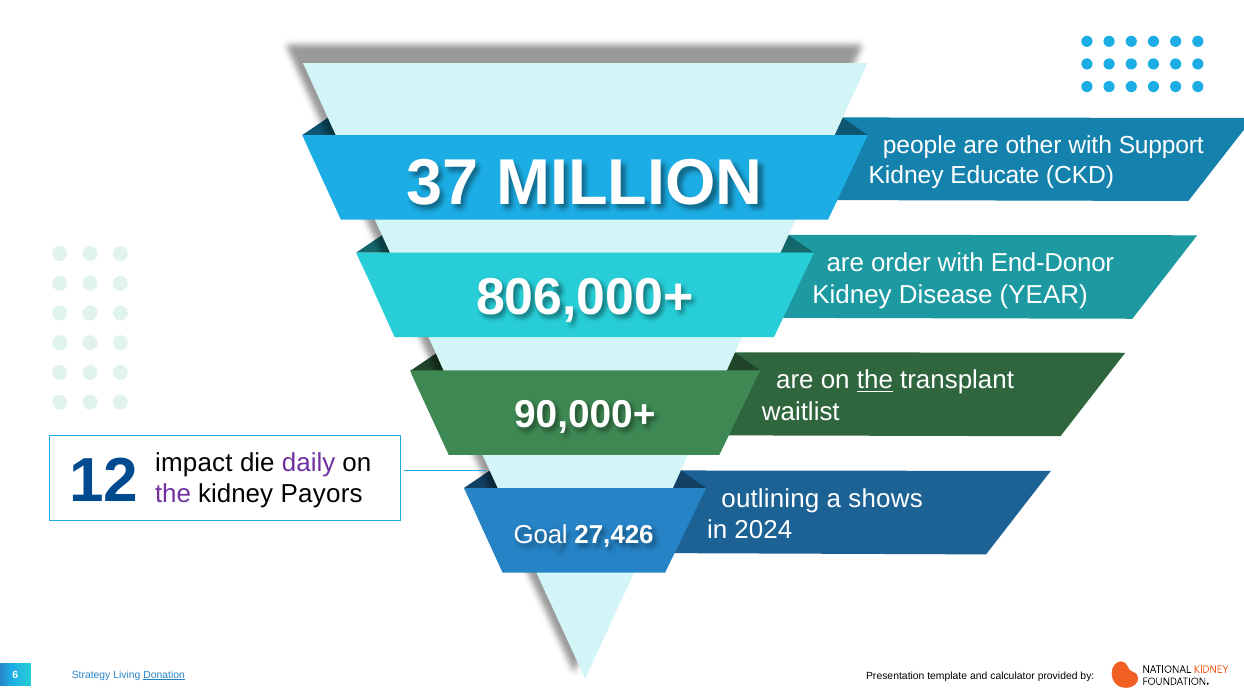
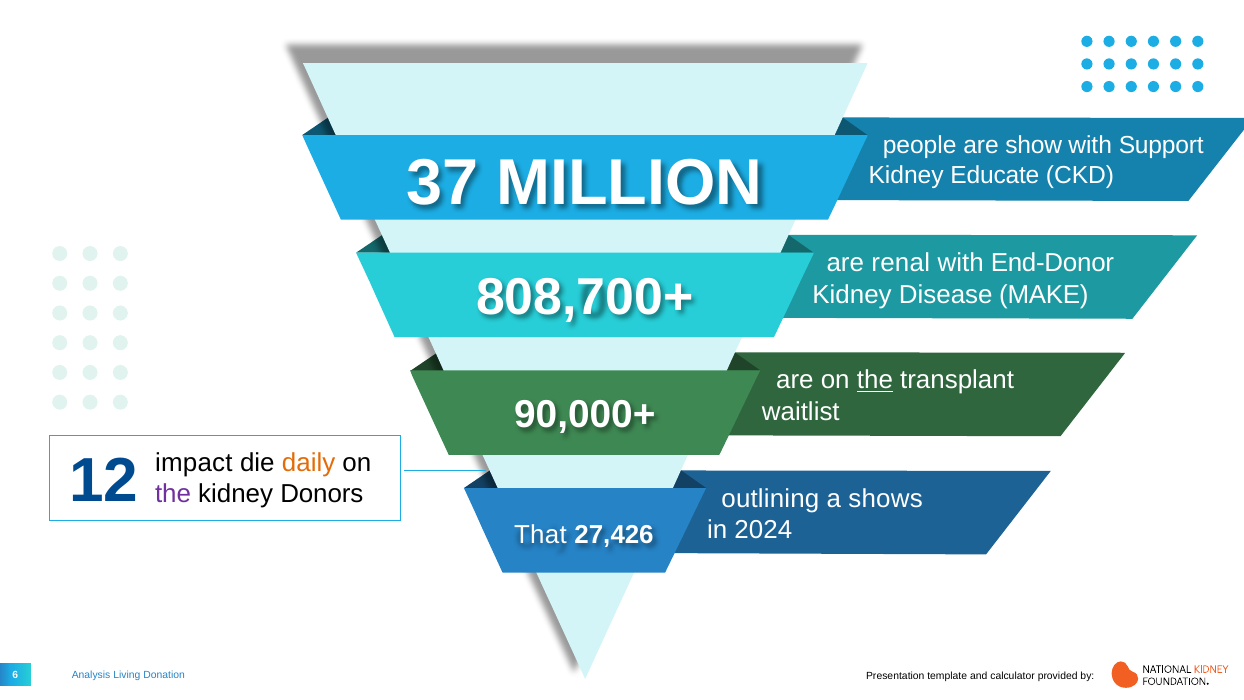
other: other -> show
order: order -> renal
806,000+: 806,000+ -> 808,700+
YEAR: YEAR -> MAKE
daily colour: purple -> orange
Payors: Payors -> Donors
Goal: Goal -> That
Strategy: Strategy -> Analysis
Donation underline: present -> none
